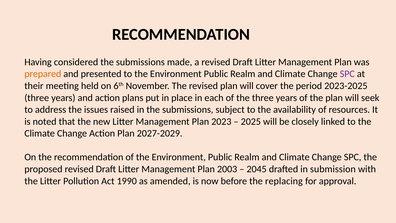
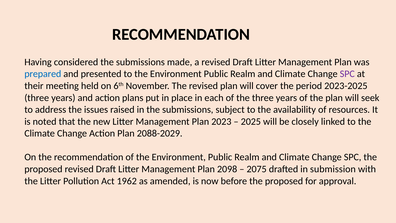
prepared colour: orange -> blue
2027-2029: 2027-2029 -> 2088-2029
2003: 2003 -> 2098
2045: 2045 -> 2075
1990: 1990 -> 1962
before the replacing: replacing -> proposed
